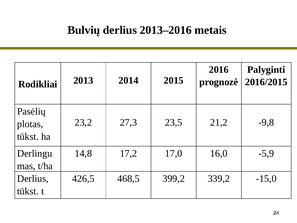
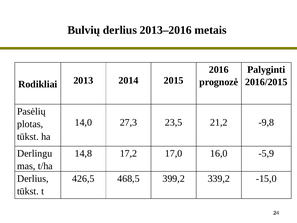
23,2: 23,2 -> 14,0
